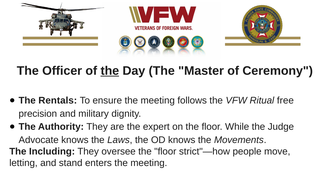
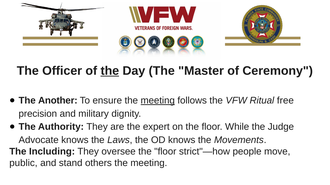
Rentals: Rentals -> Another
meeting at (158, 101) underline: none -> present
letting: letting -> public
enters: enters -> others
